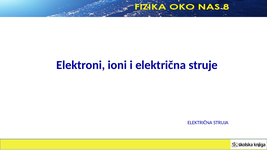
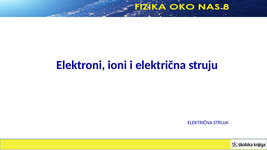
struje: struje -> struju
